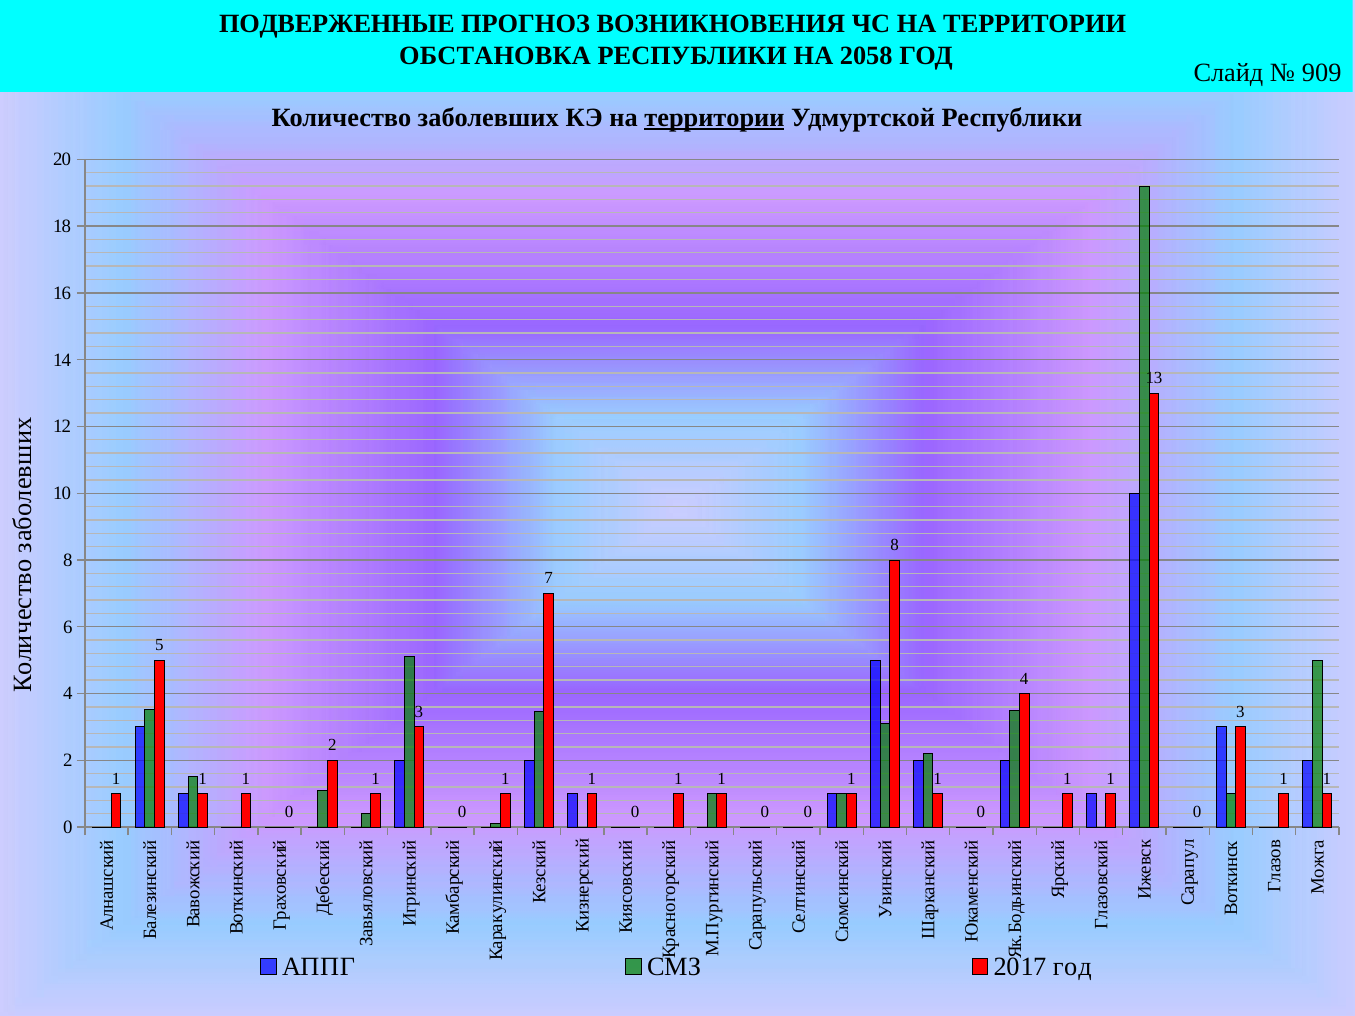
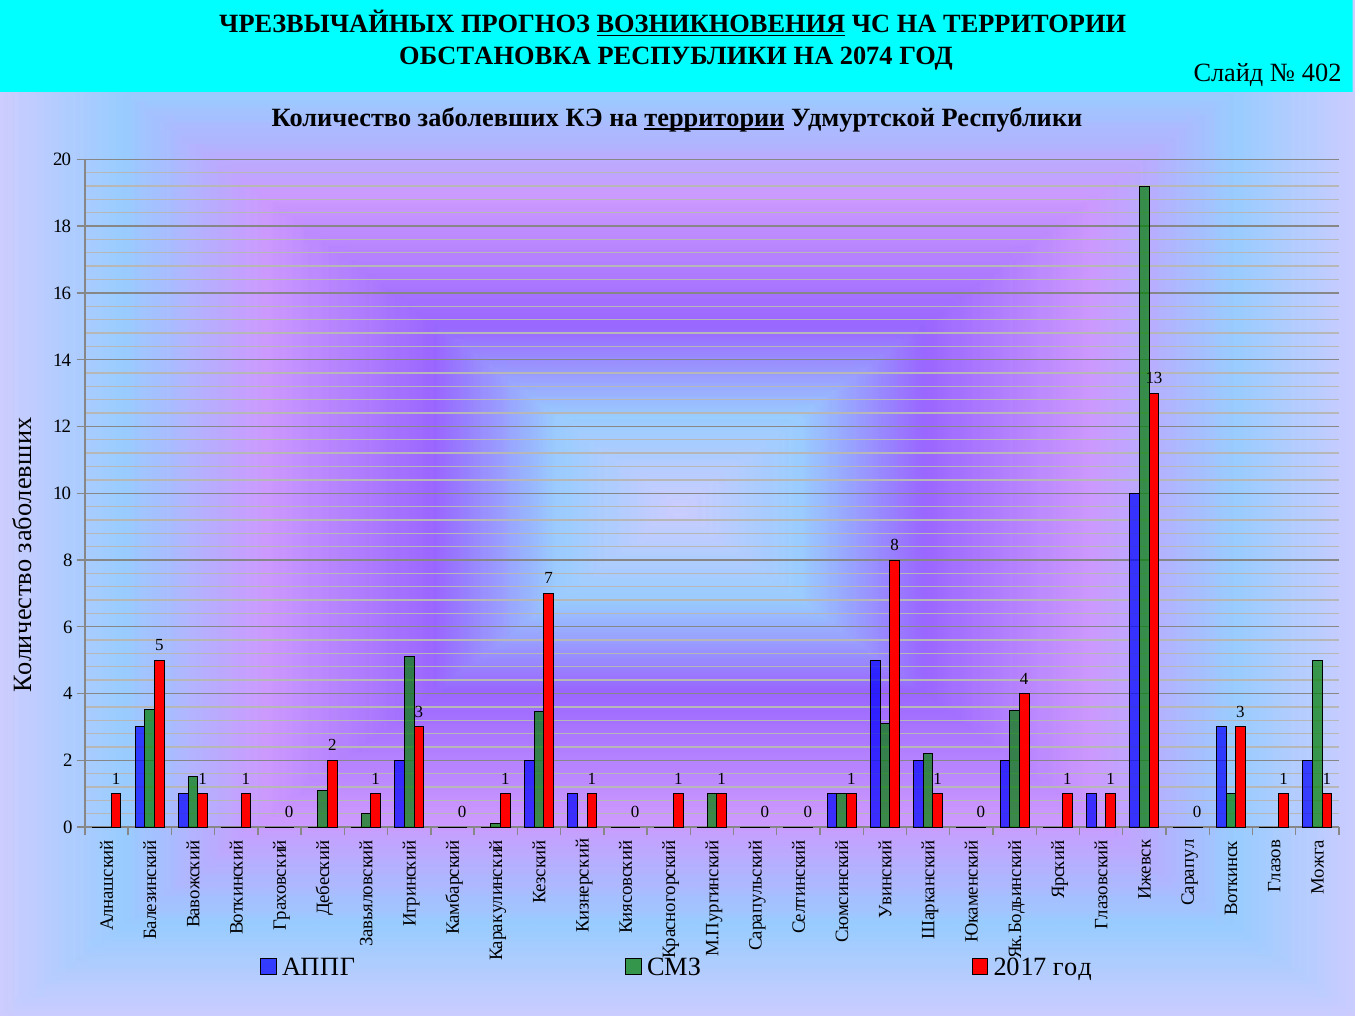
ПОДВЕРЖЕННЫЕ: ПОДВЕРЖЕННЫЕ -> ЧРЕЗВЫЧАЙНЫХ
ВОЗНИКНОВЕНИЯ underline: none -> present
2058: 2058 -> 2074
909: 909 -> 402
